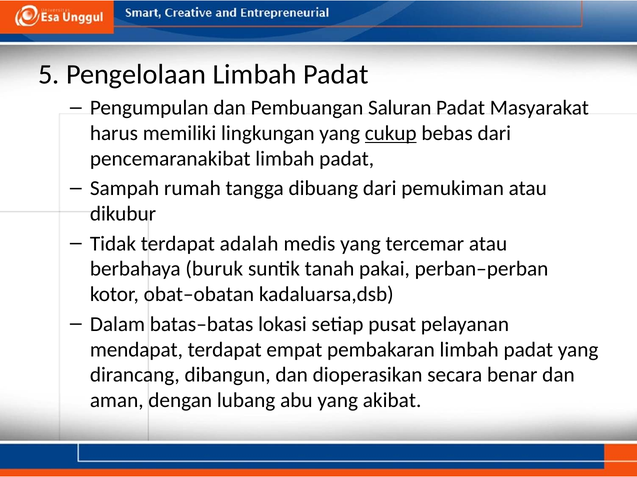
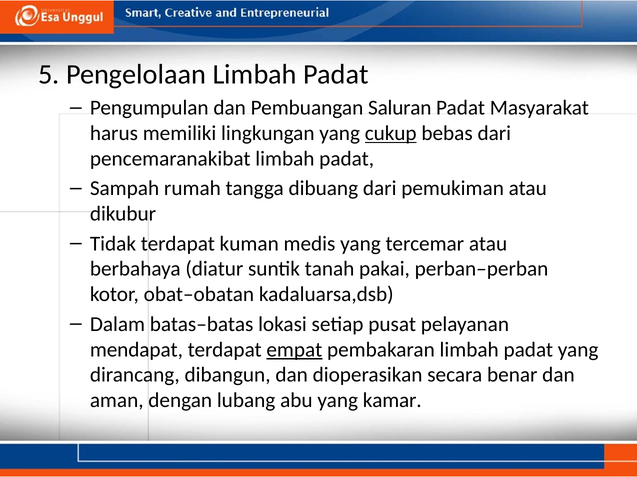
adalah: adalah -> kuman
buruk: buruk -> diatur
empat underline: none -> present
akibat: akibat -> kamar
